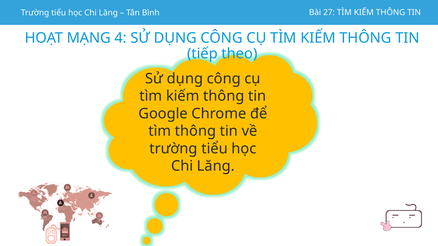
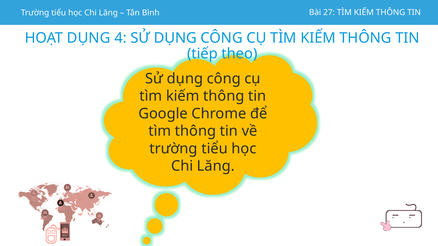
HOẠT MẠNG: MẠNG -> DỤNG
